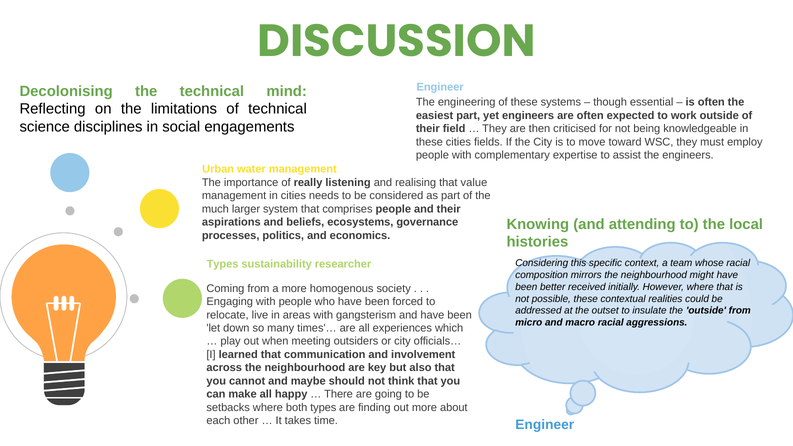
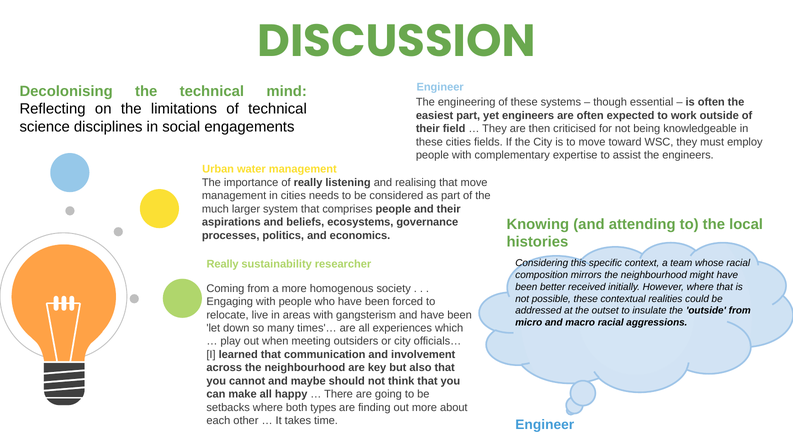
that value: value -> move
Types at (223, 264): Types -> Really
